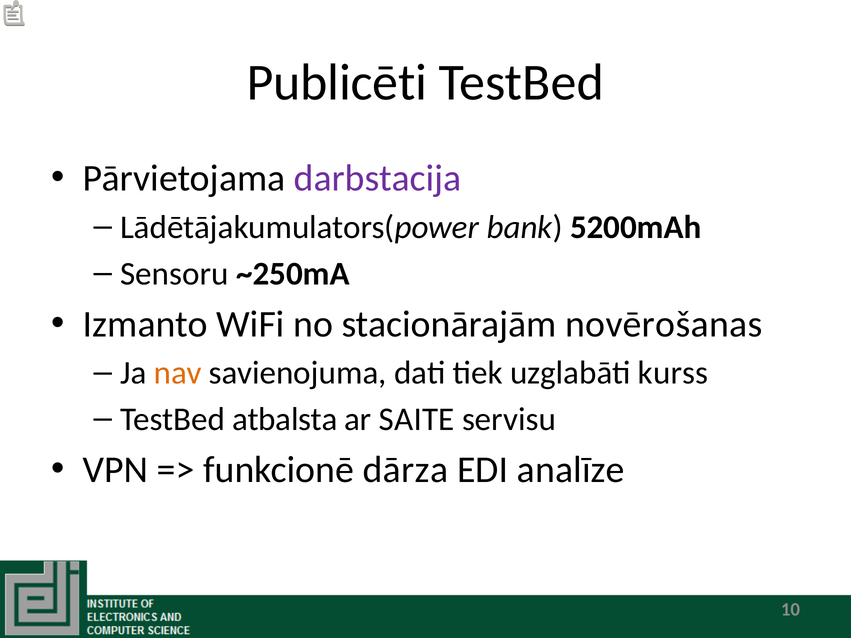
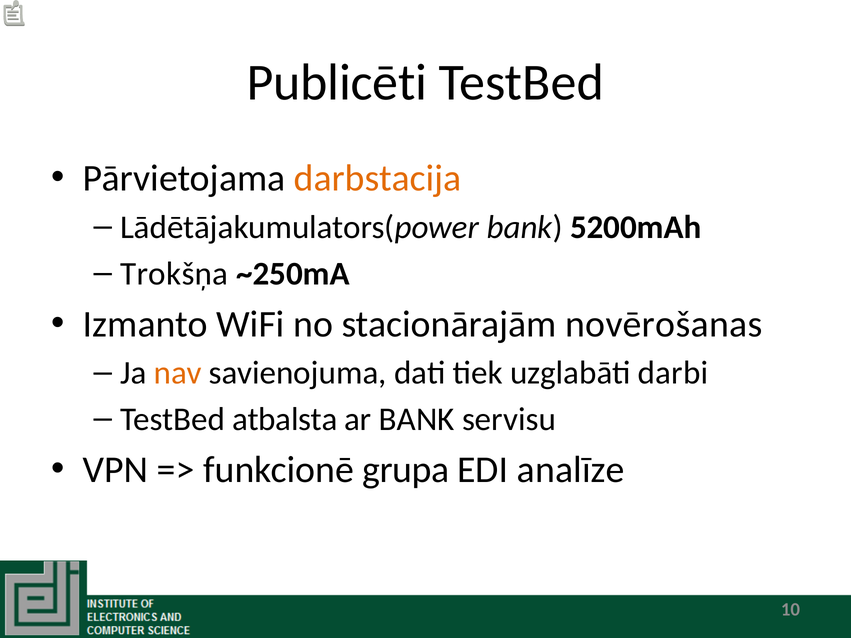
darbstacija colour: purple -> orange
Sensoru: Sensoru -> Trokšņa
kurss: kurss -> darbi
ar SAITE: SAITE -> BANK
dārza: dārza -> grupa
